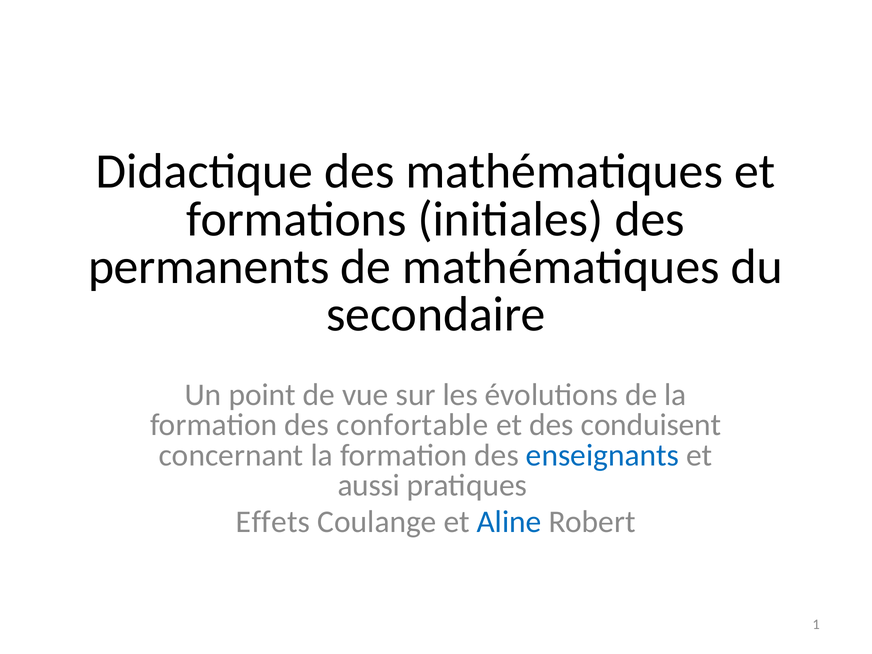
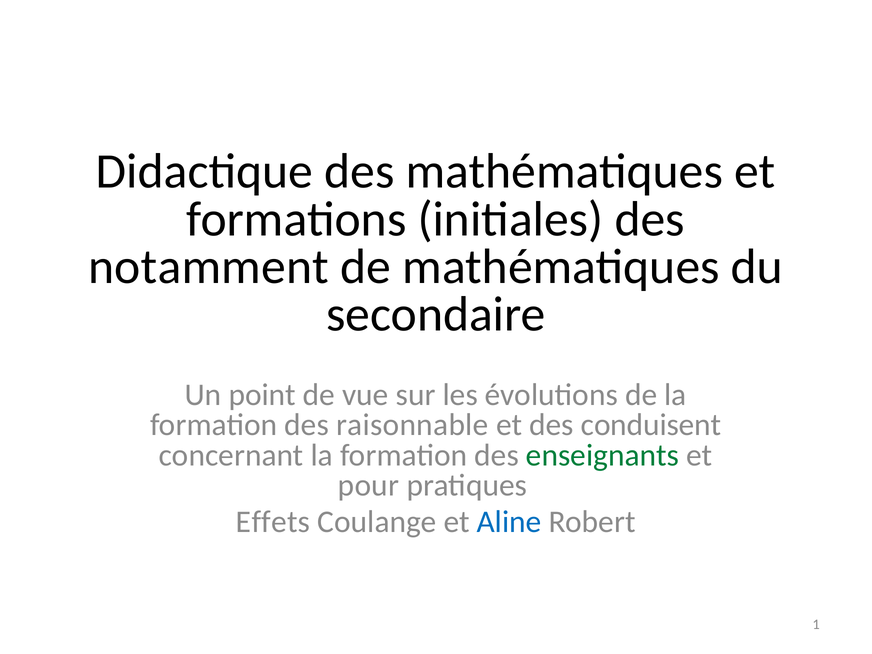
permanents: permanents -> notamment
confortable: confortable -> raisonnable
enseignants colour: blue -> green
aussi: aussi -> pour
